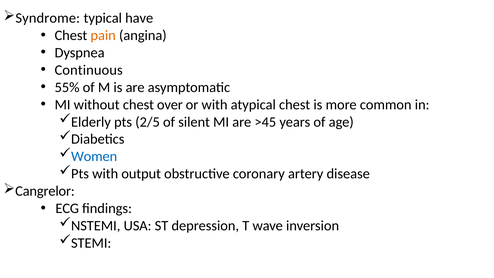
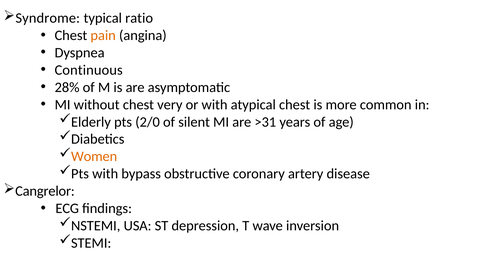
have: have -> ratio
55%: 55% -> 28%
over: over -> very
2/5: 2/5 -> 2/0
>45: >45 -> >31
Women colour: blue -> orange
output: output -> bypass
